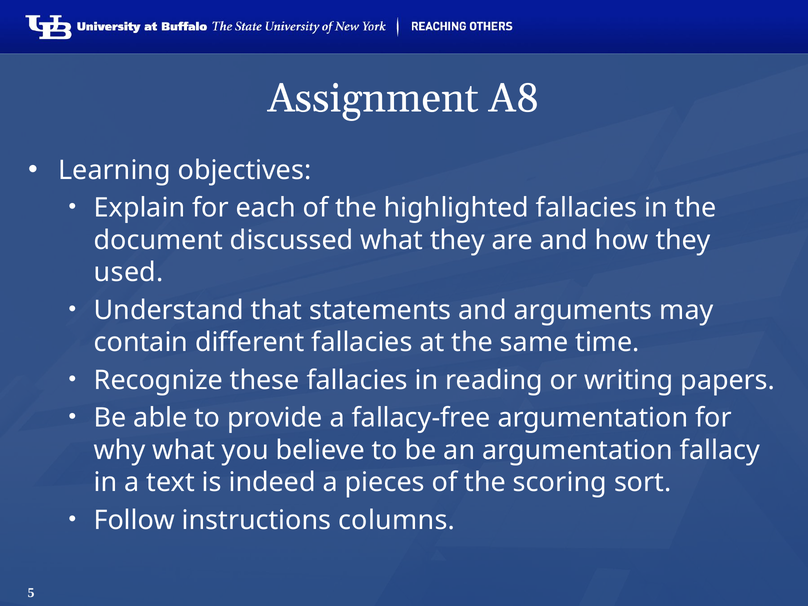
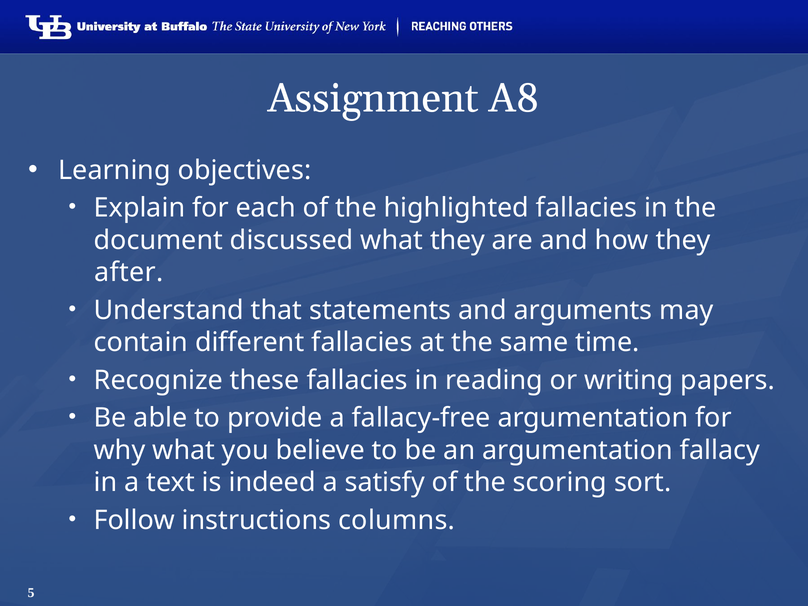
used: used -> after
pieces: pieces -> satisfy
